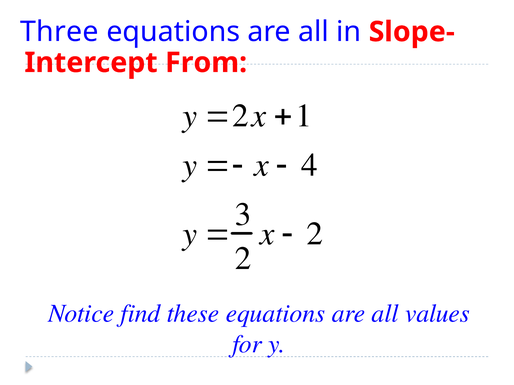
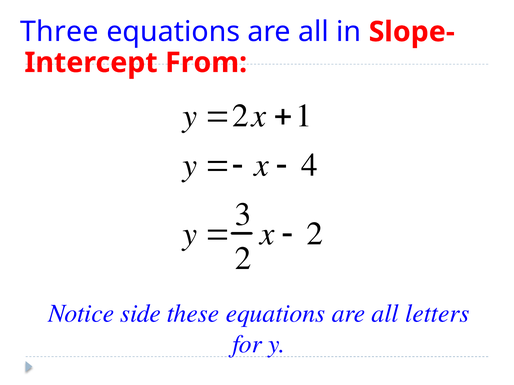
find: find -> side
values: values -> letters
